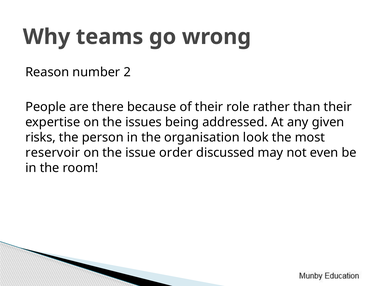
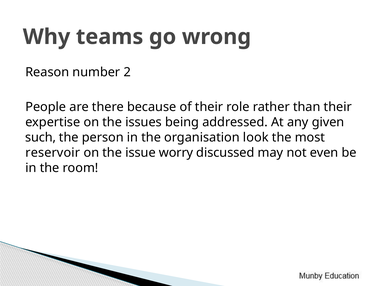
risks: risks -> such
order: order -> worry
